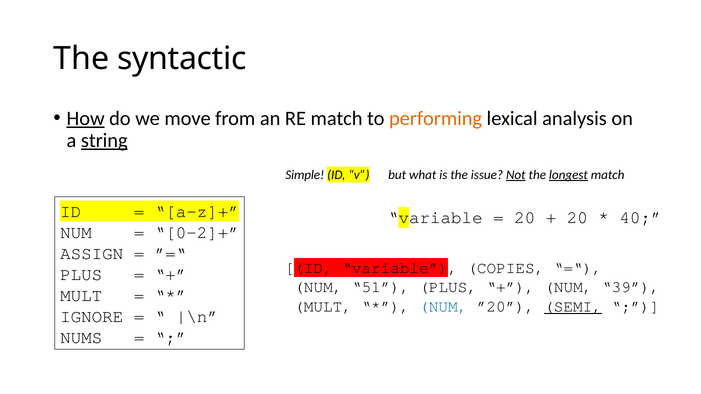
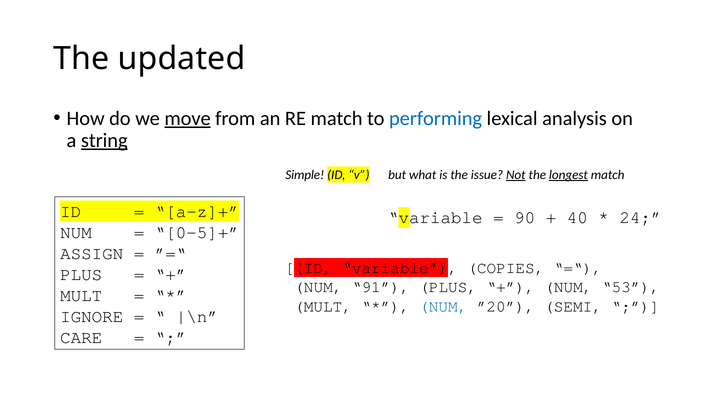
syntactic: syntactic -> updated
How underline: present -> none
move underline: none -> present
performing colour: orange -> blue
20 at (525, 218): 20 -> 90
20 at (577, 218): 20 -> 40
40: 40 -> 24
0-2]+: 0-2]+ -> 0-5]+
51: 51 -> 91
39: 39 -> 53
SEMI underline: present -> none
NUMS: NUMS -> CARE
